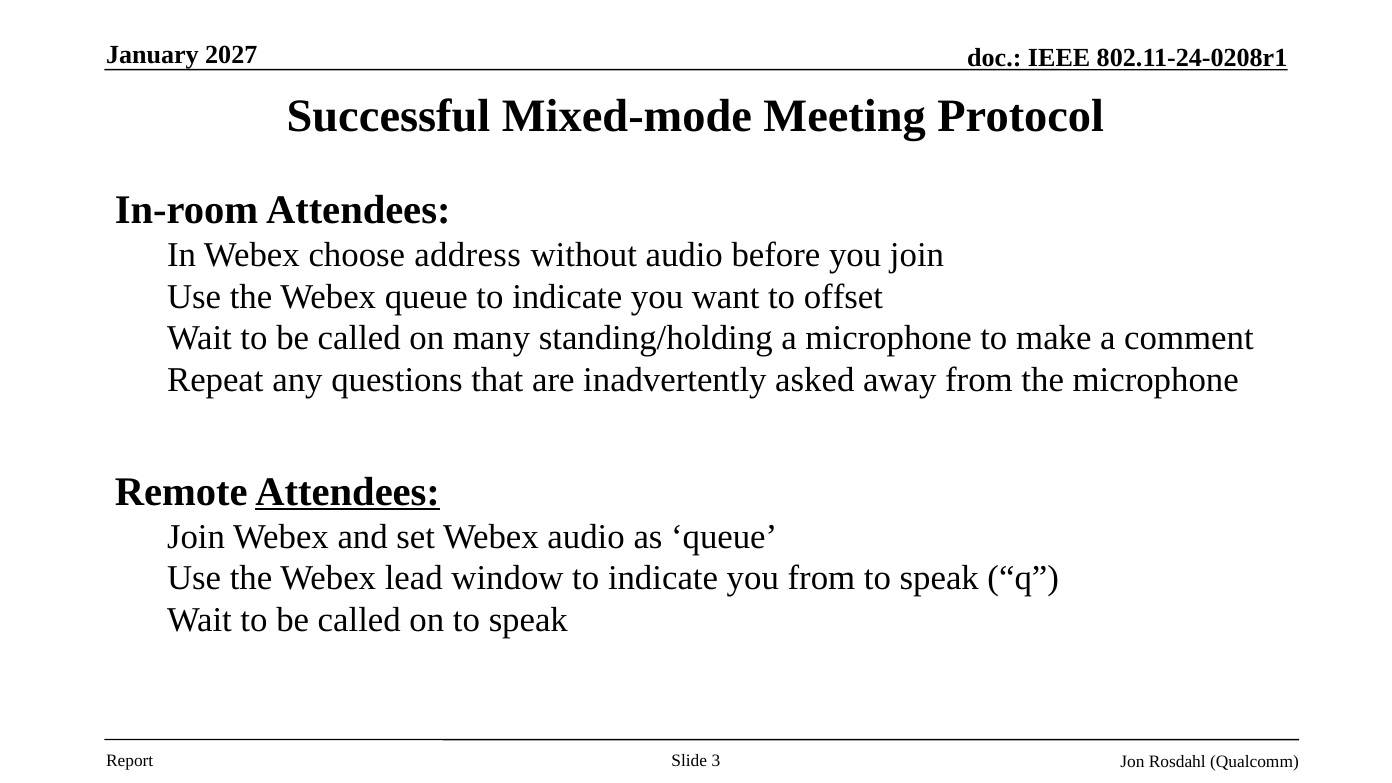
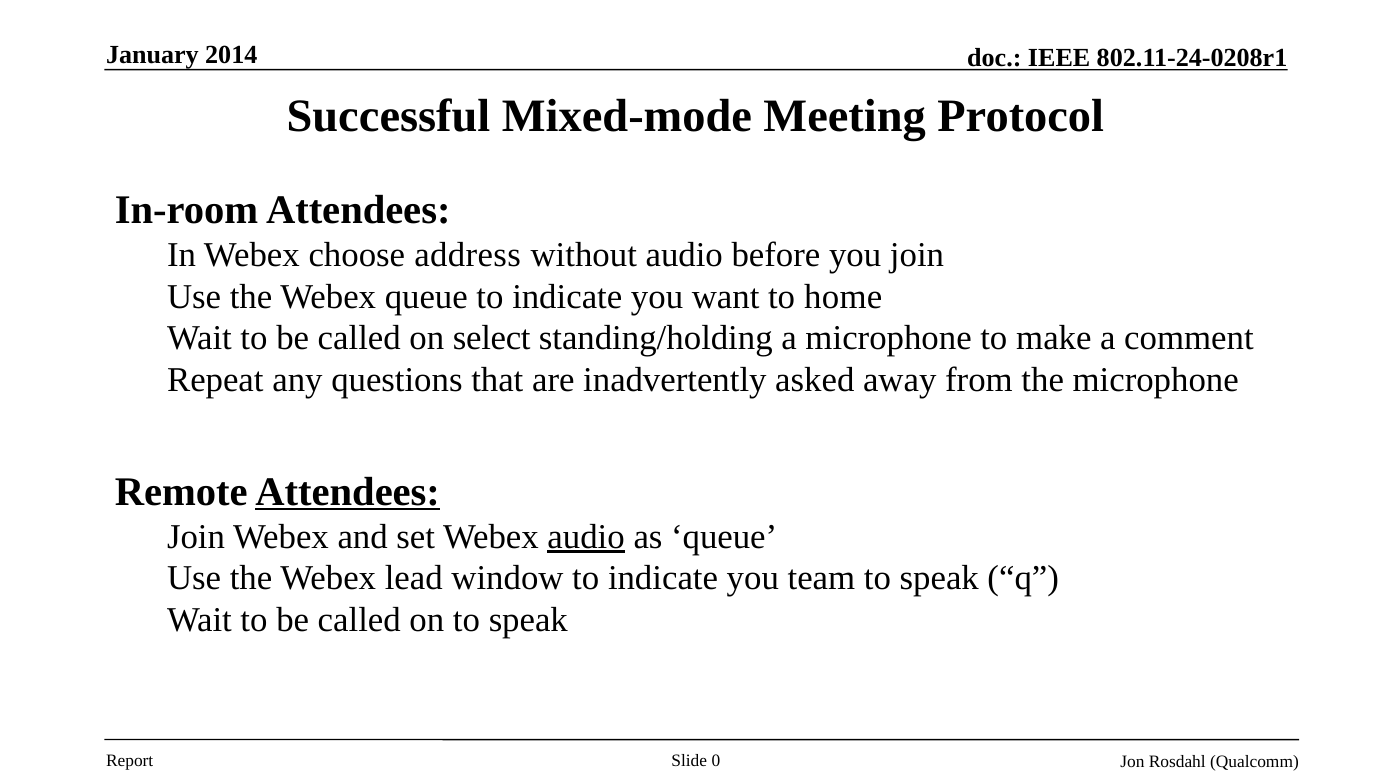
2027: 2027 -> 2014
offset: offset -> home
many: many -> select
audio at (586, 537) underline: none -> present
you from: from -> team
3: 3 -> 0
